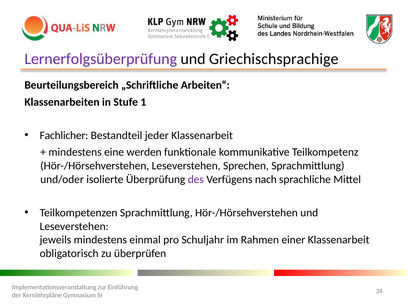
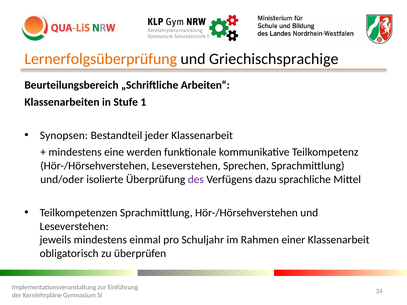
Lernerfolgsüberprüfung colour: purple -> orange
Fachlicher: Fachlicher -> Synopsen
nach: nach -> dazu
